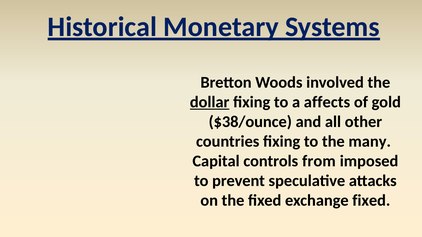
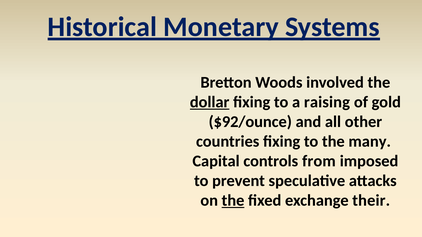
affects: affects -> raising
$38/ounce: $38/ounce -> $92/ounce
the at (233, 201) underline: none -> present
exchange fixed: fixed -> their
